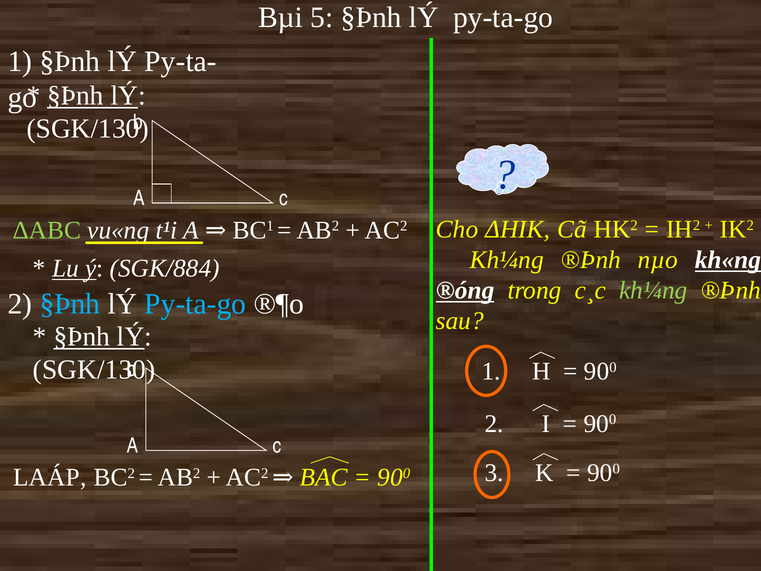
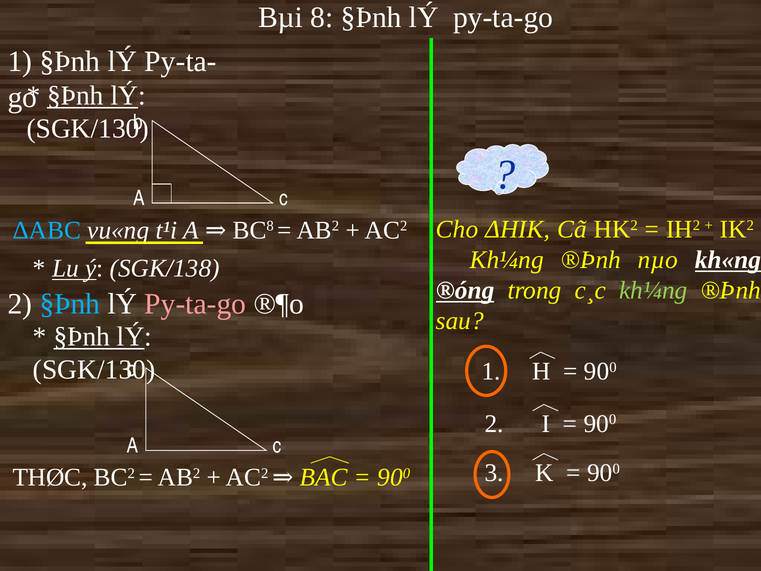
Bµi 5: 5 -> 8
ΔABC colour: light green -> light blue
1 at (270, 226): 1 -> 8
SGK/884: SGK/884 -> SGK/138
Py-ta-go at (195, 304) colour: light blue -> pink
LAÁP: LAÁP -> THØC
